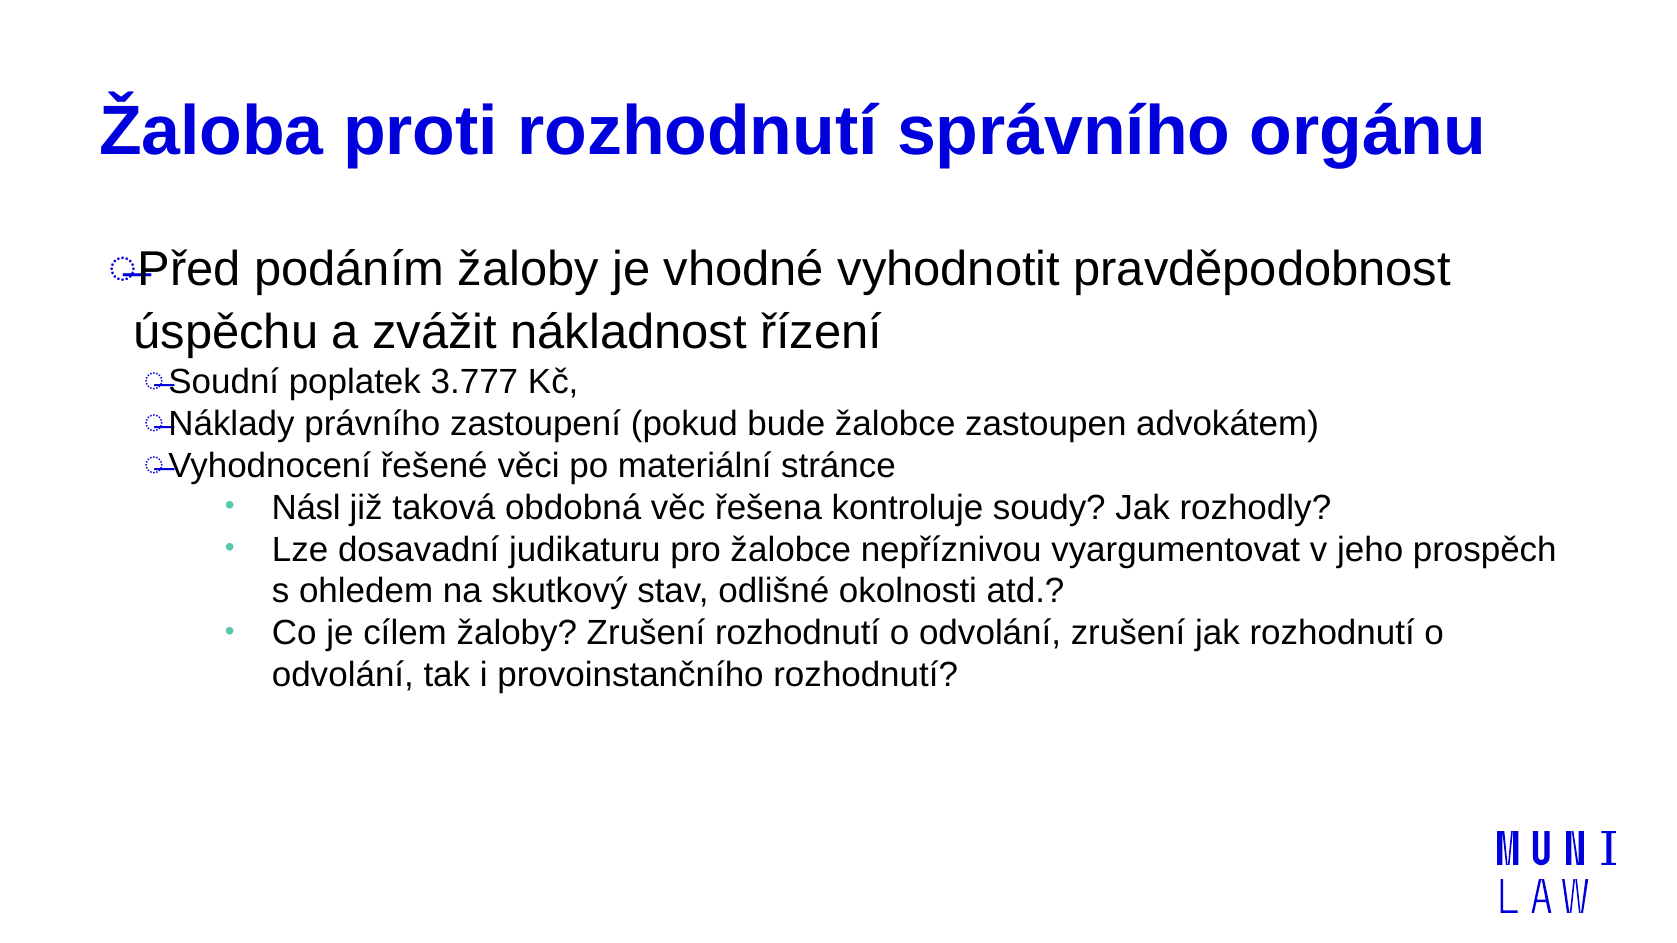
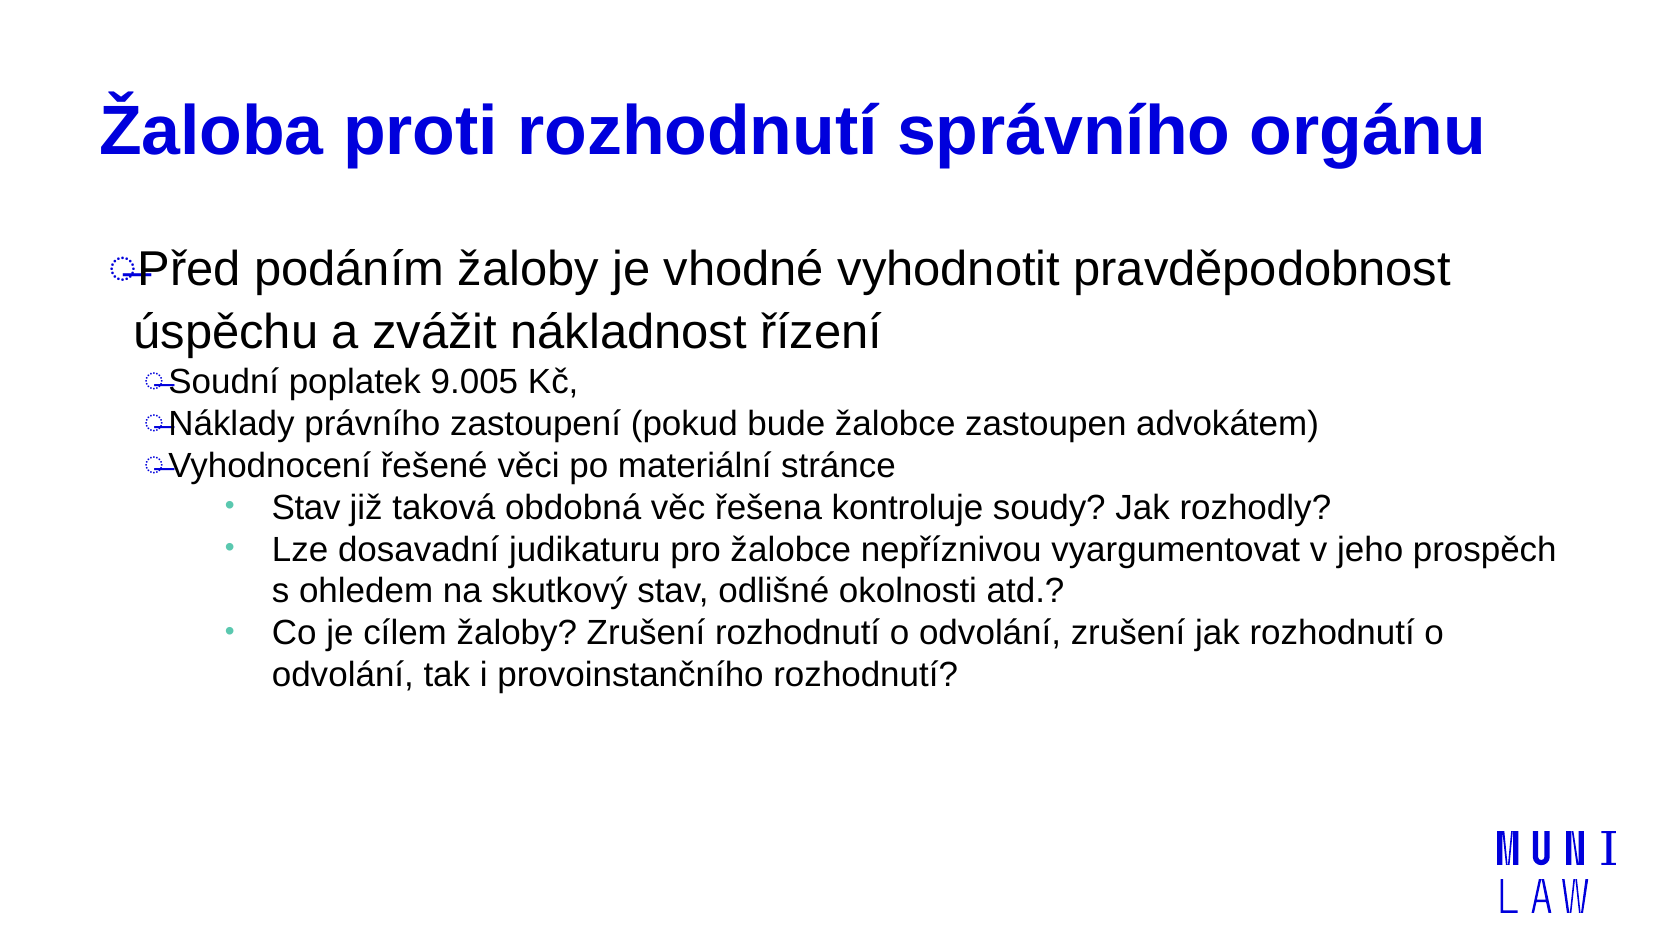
3.777: 3.777 -> 9.005
Násl at (306, 508): Násl -> Stav
